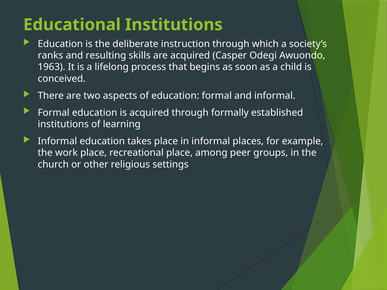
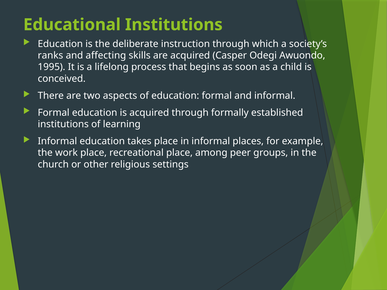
resulting: resulting -> affecting
1963: 1963 -> 1995
